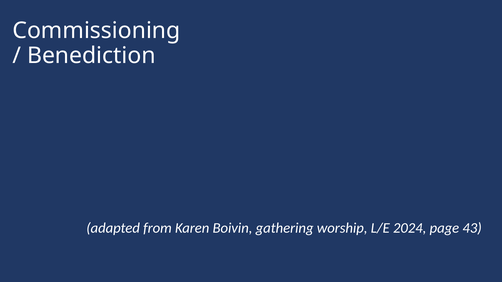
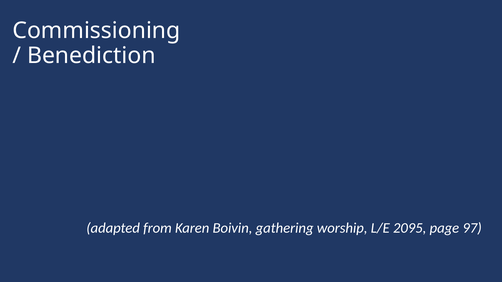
2024: 2024 -> 2095
43: 43 -> 97
